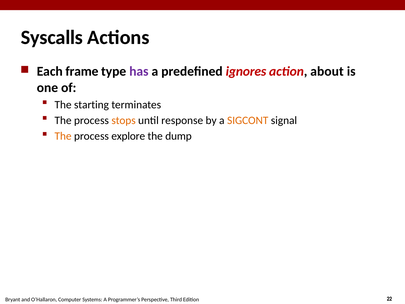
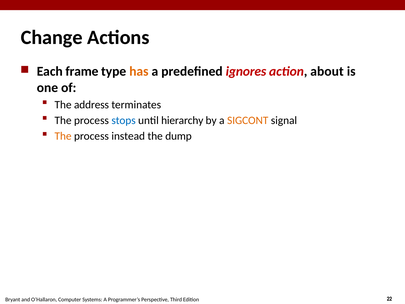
Syscalls: Syscalls -> Change
has colour: purple -> orange
starting: starting -> address
stops colour: orange -> blue
response: response -> hierarchy
explore: explore -> instead
